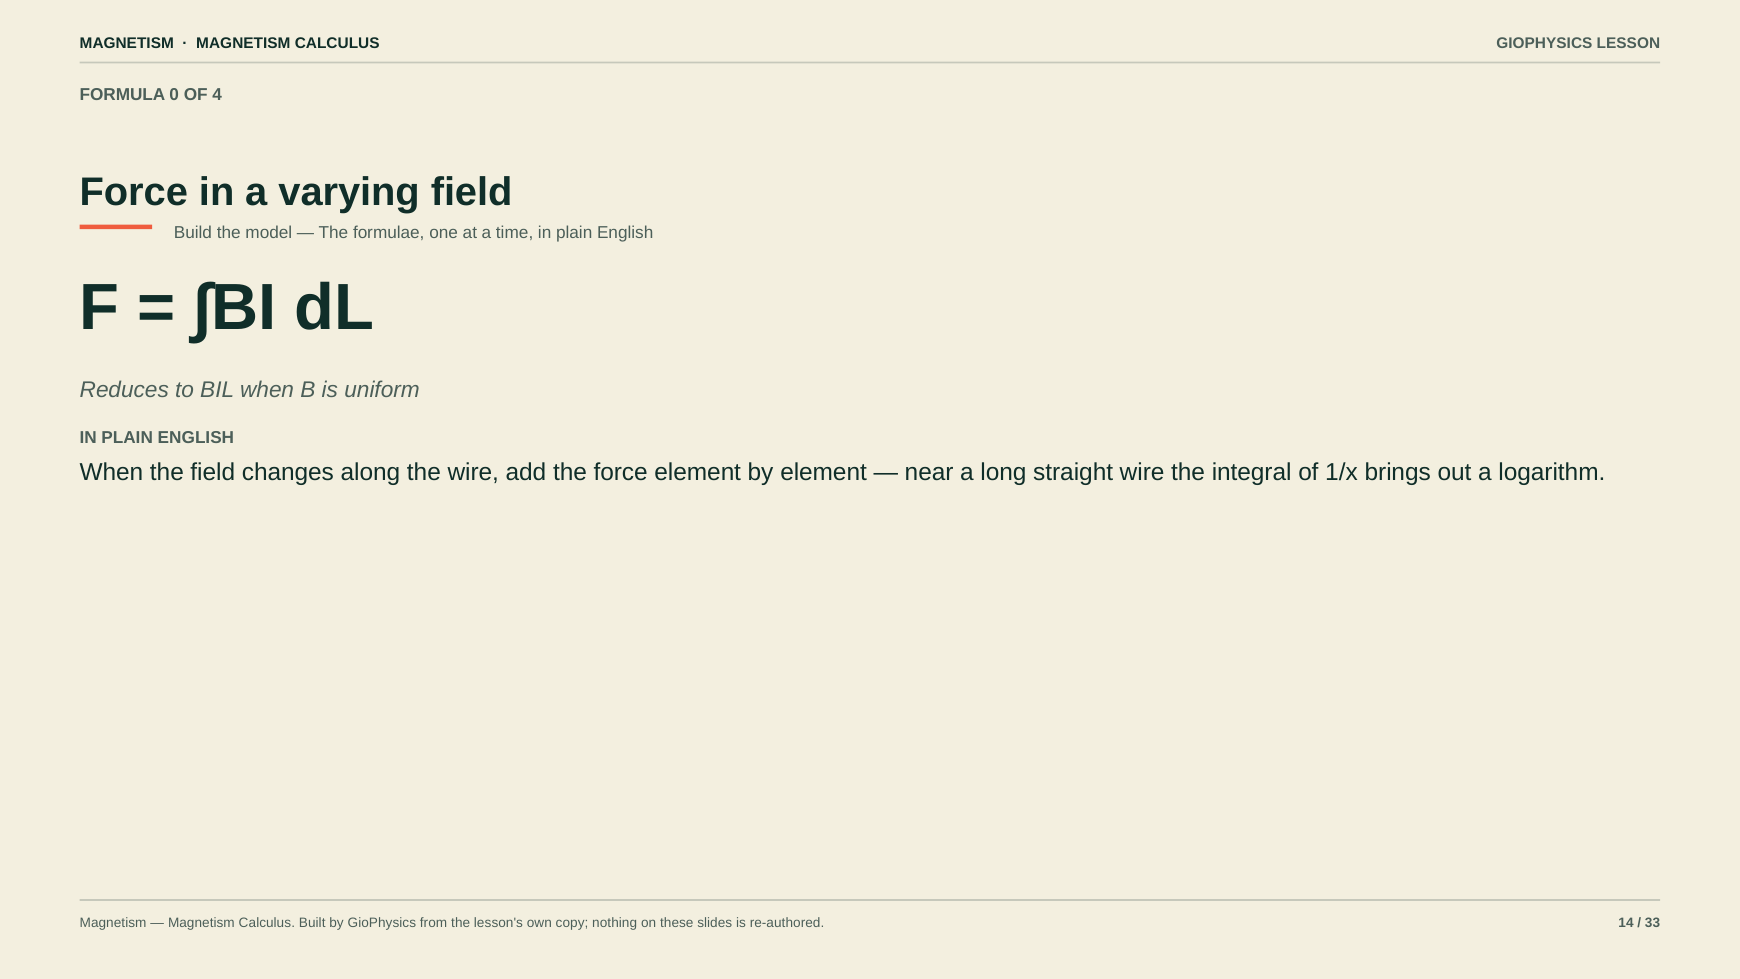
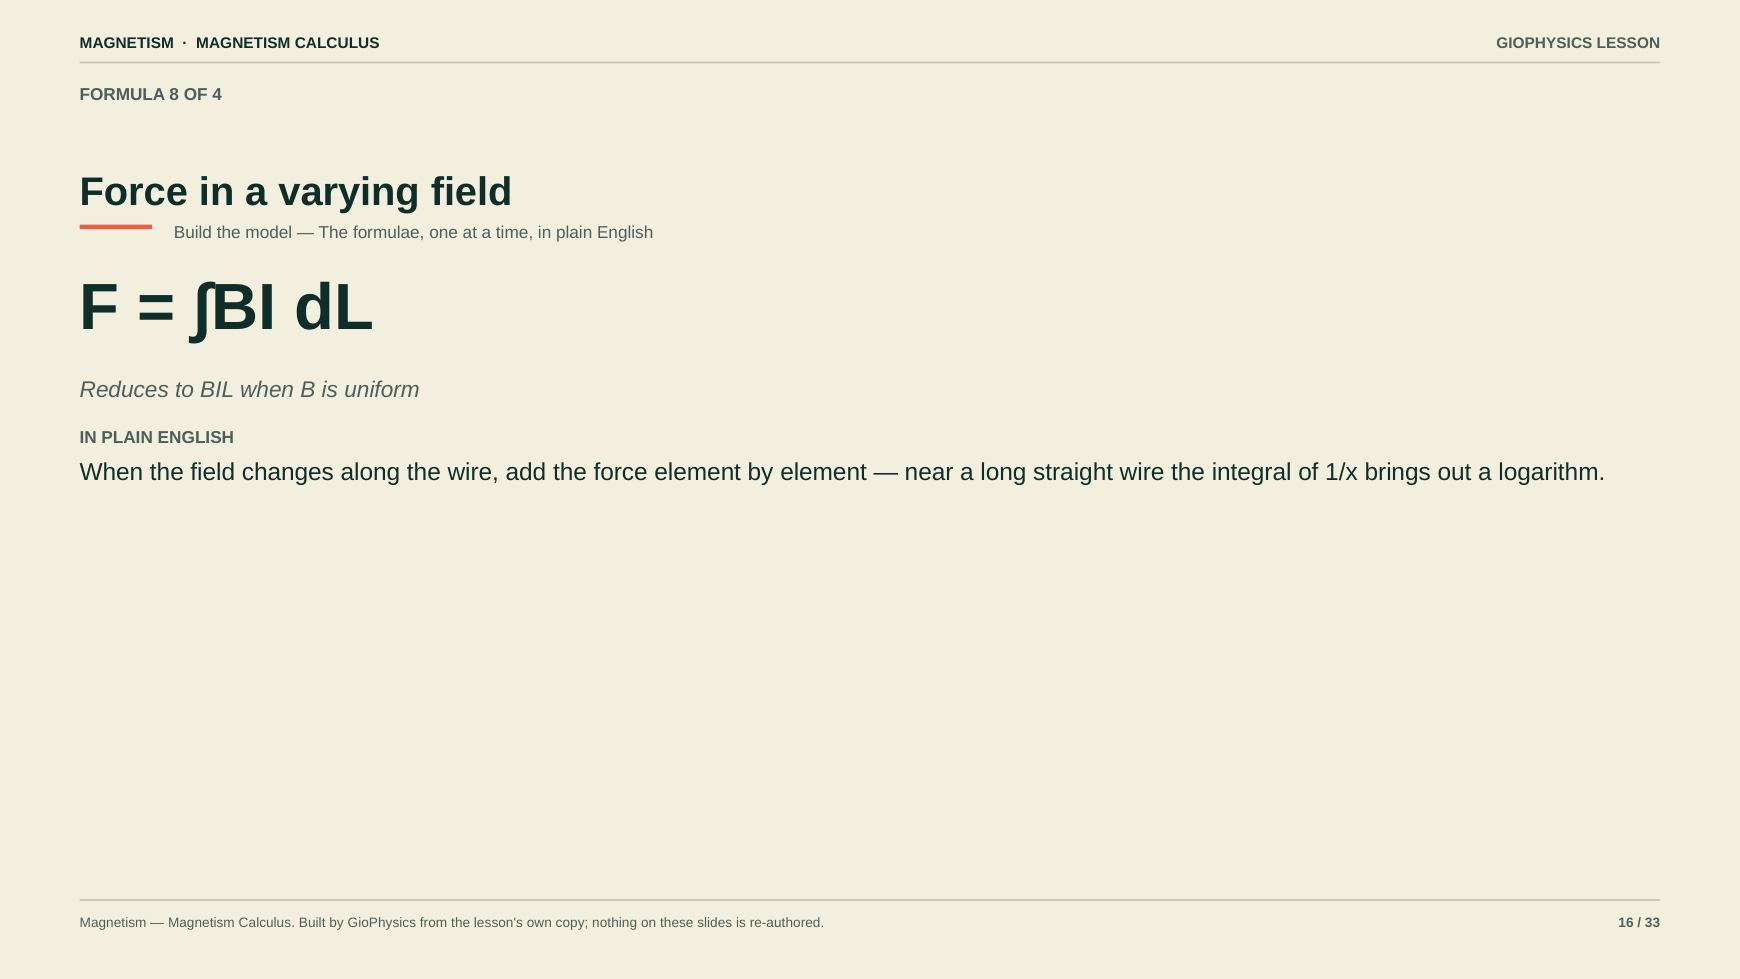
0: 0 -> 8
14: 14 -> 16
